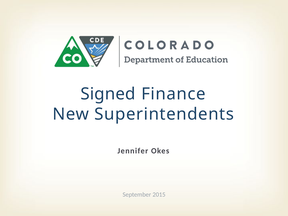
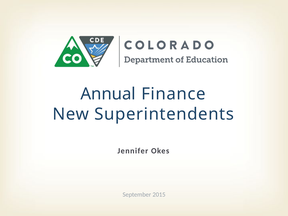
Signed: Signed -> Annual
